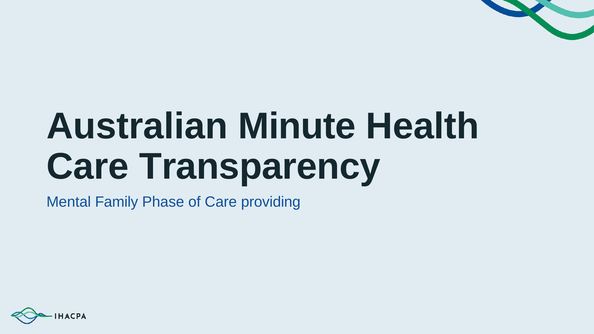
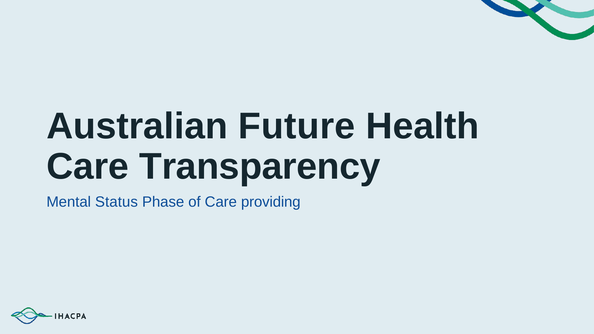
Minute: Minute -> Future
Family: Family -> Status
